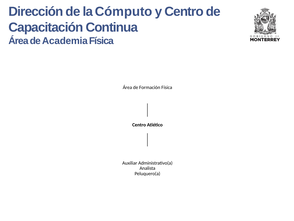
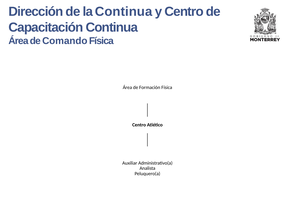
la Cómputo: Cómputo -> Continua
Academia: Academia -> Comando
